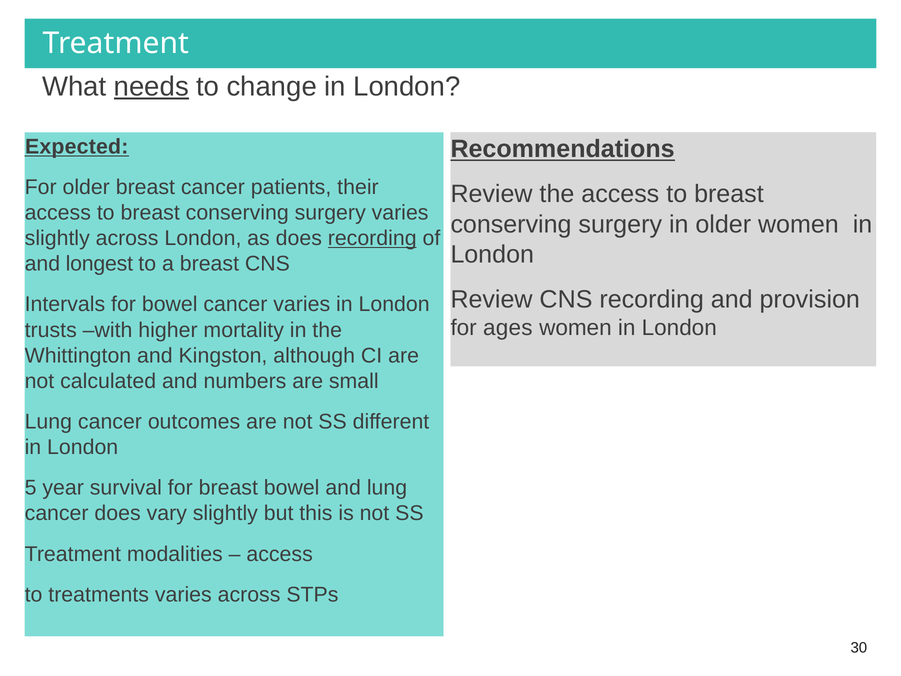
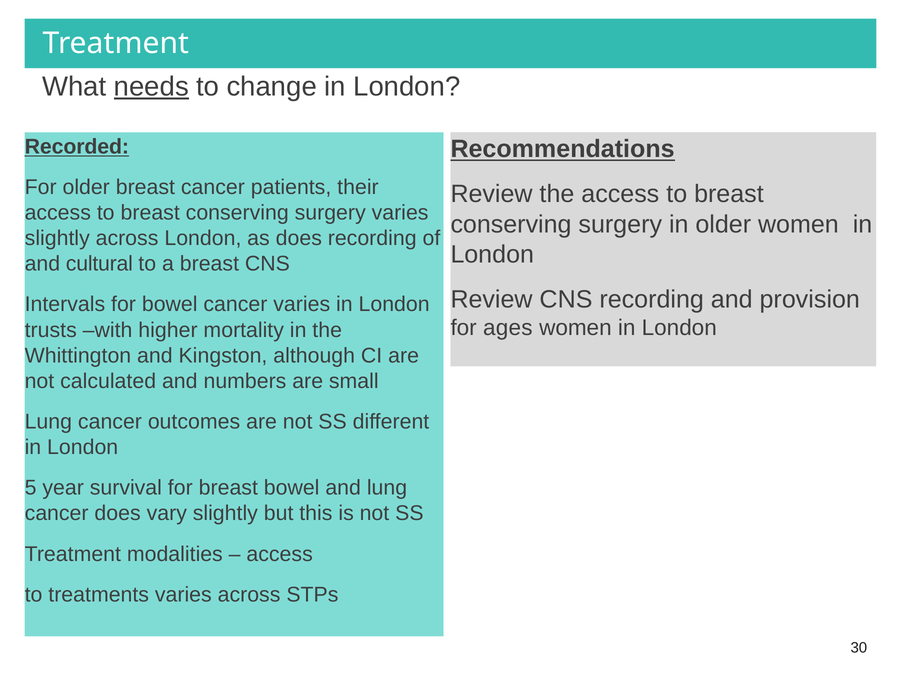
Expected: Expected -> Recorded
recording at (372, 238) underline: present -> none
longest: longest -> cultural
